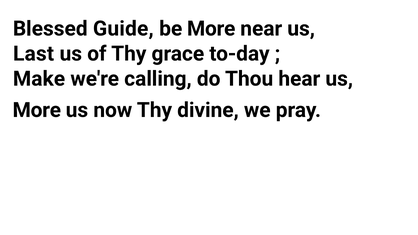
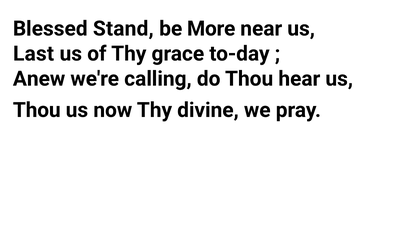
Guide: Guide -> Stand
Make: Make -> Anew
More at (37, 110): More -> Thou
